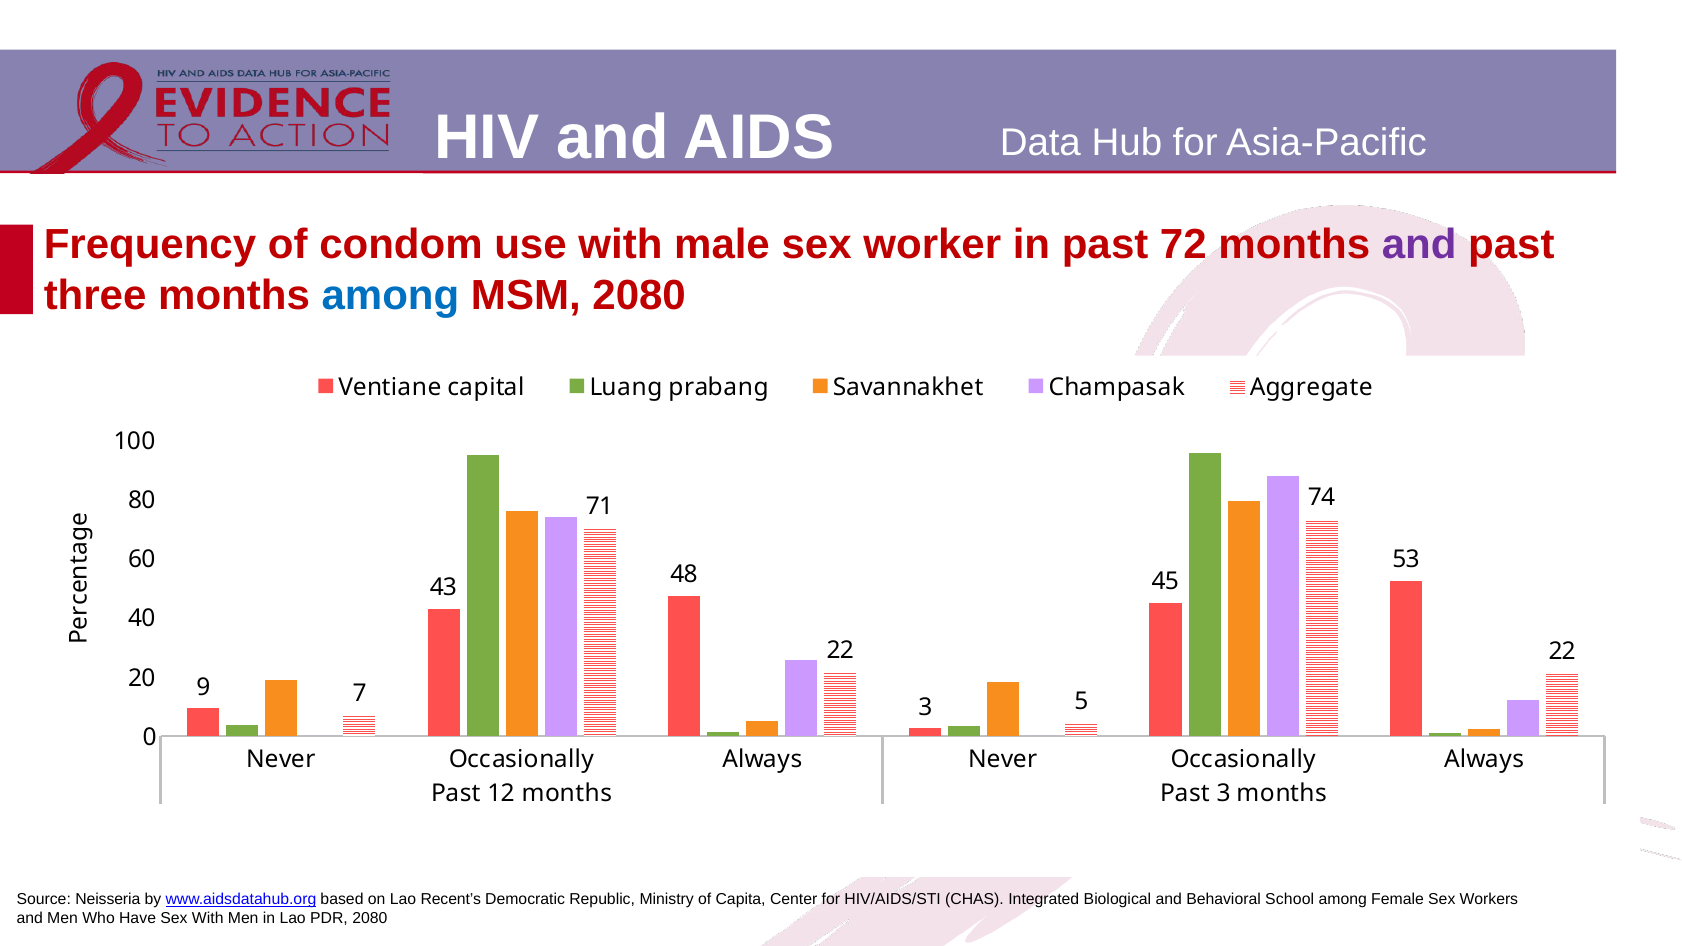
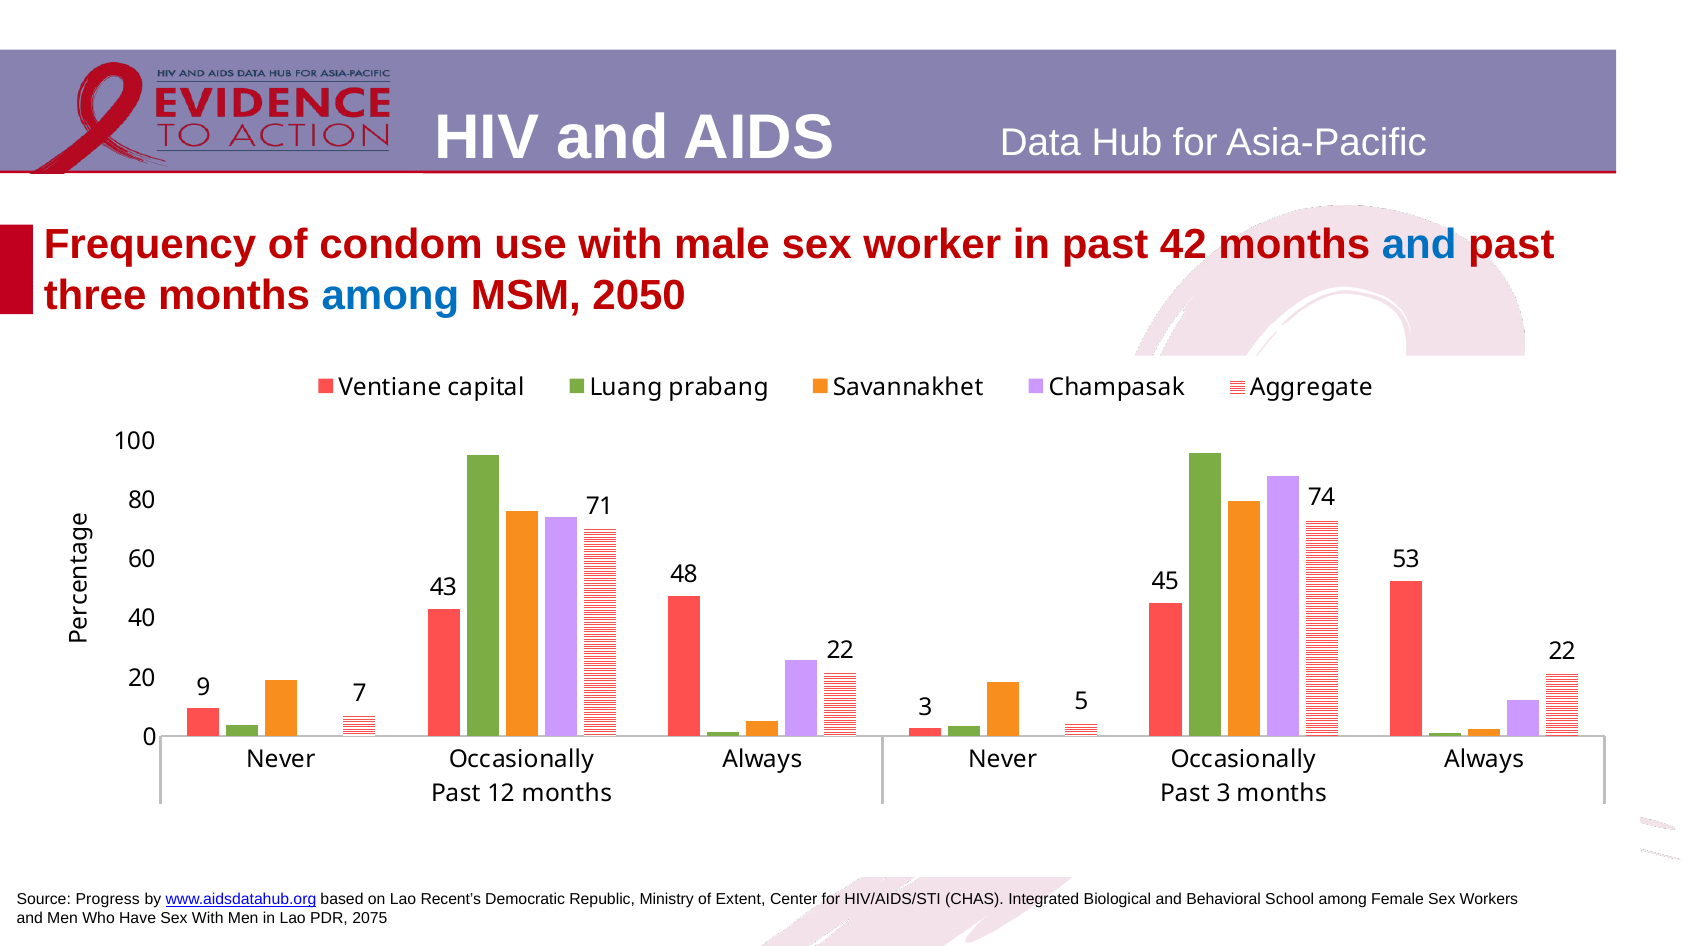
72: 72 -> 42
and at (1419, 245) colour: purple -> blue
MSM 2080: 2080 -> 2050
Neisseria: Neisseria -> Progress
Capita: Capita -> Extent
PDR 2080: 2080 -> 2075
